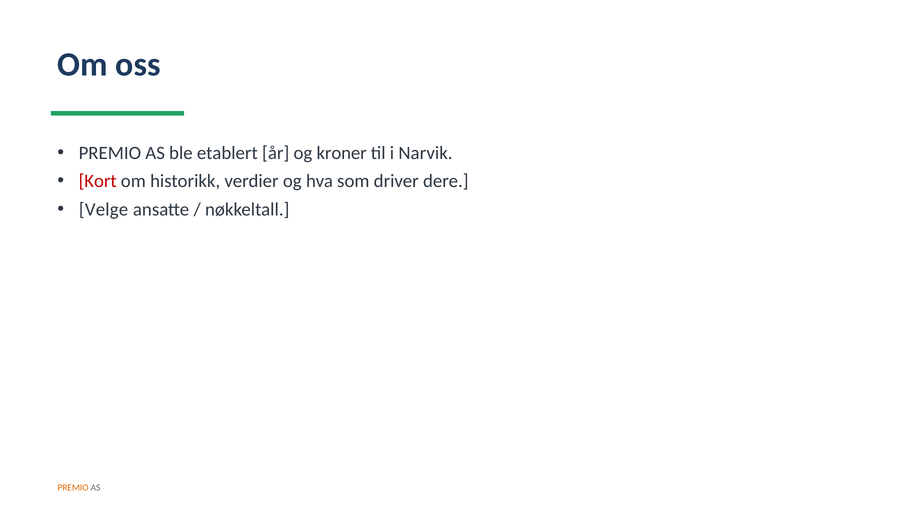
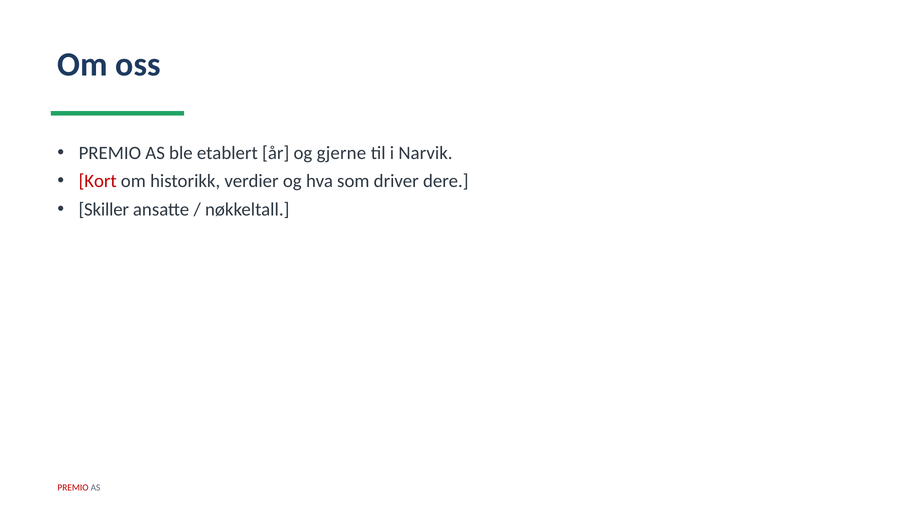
kroner: kroner -> gjerne
Velge: Velge -> Skiller
PREMIO at (73, 487) colour: orange -> red
